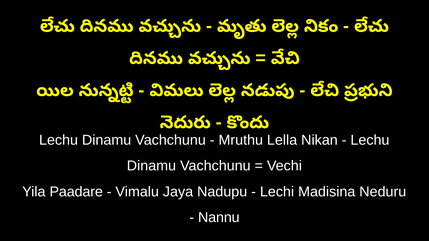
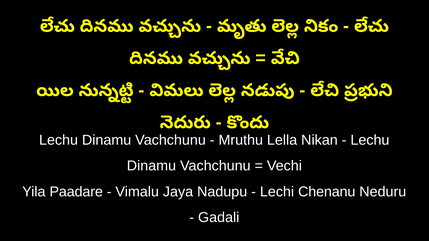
Madisina: Madisina -> Chenanu
Nannu: Nannu -> Gadali
